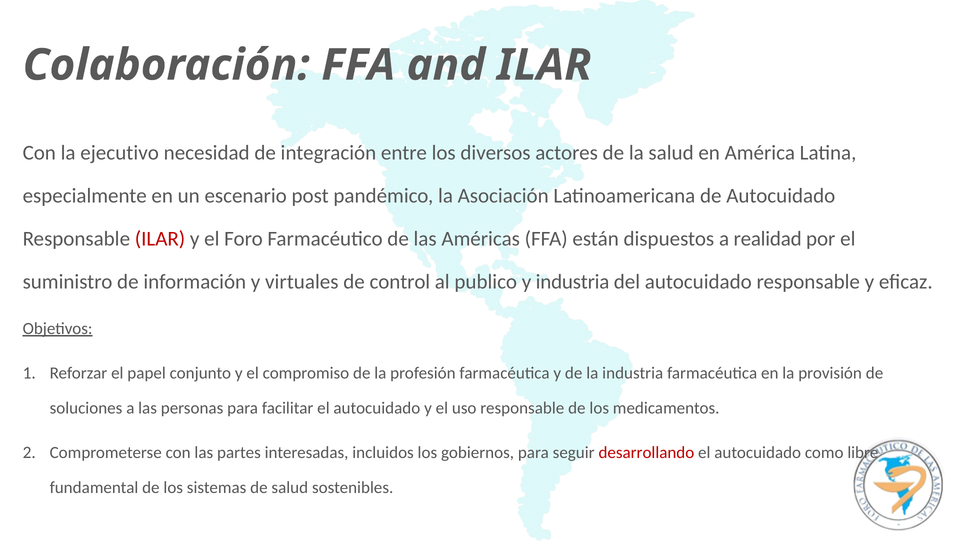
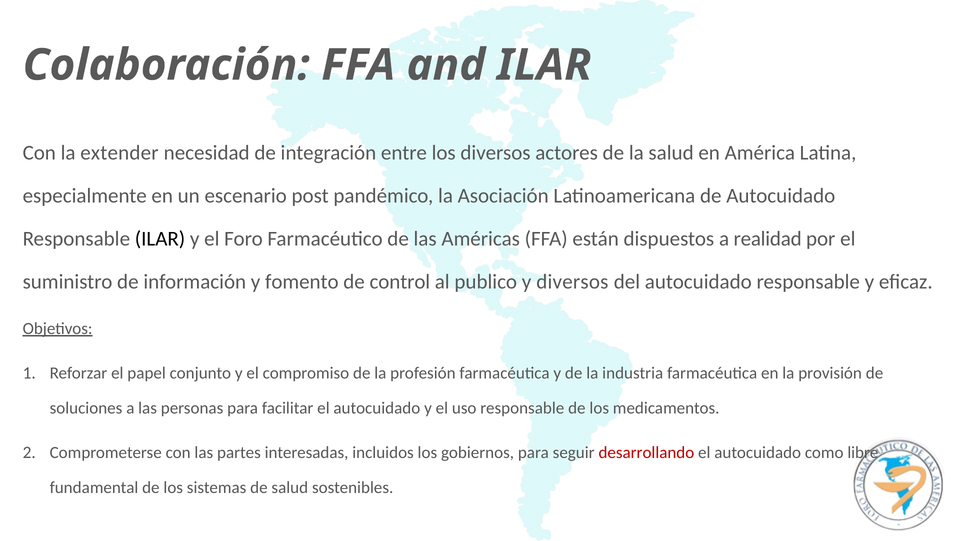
ejecutivo: ejecutivo -> extender
ILAR at (160, 238) colour: red -> black
virtuales: virtuales -> fomento
y industria: industria -> diversos
